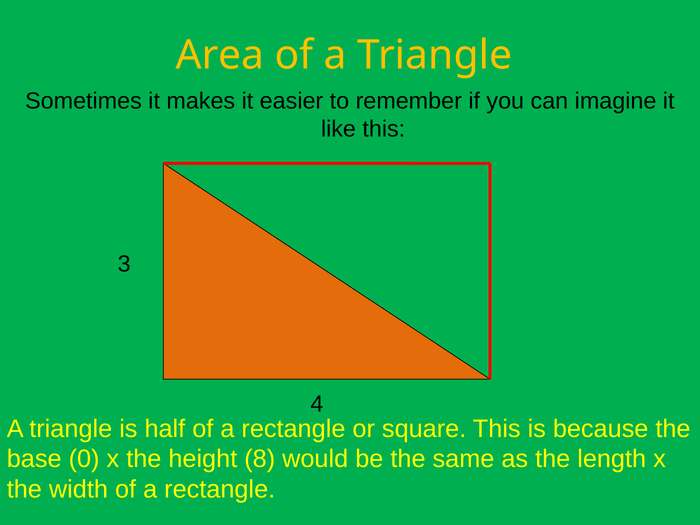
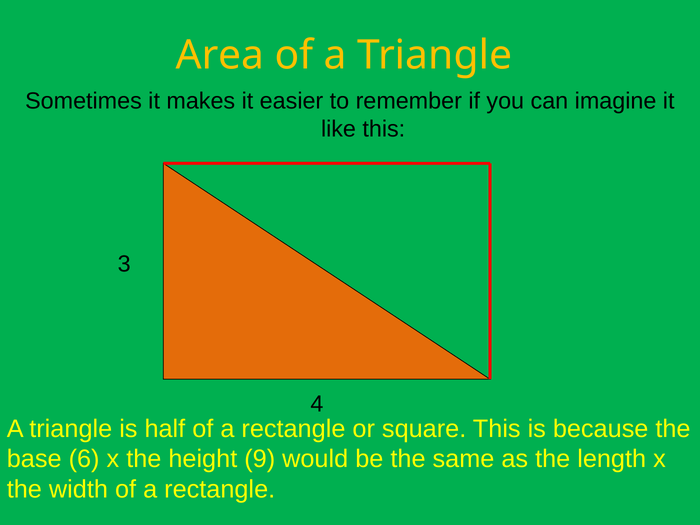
0: 0 -> 6
8: 8 -> 9
